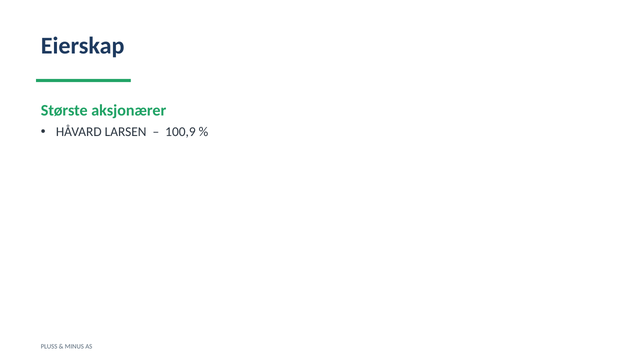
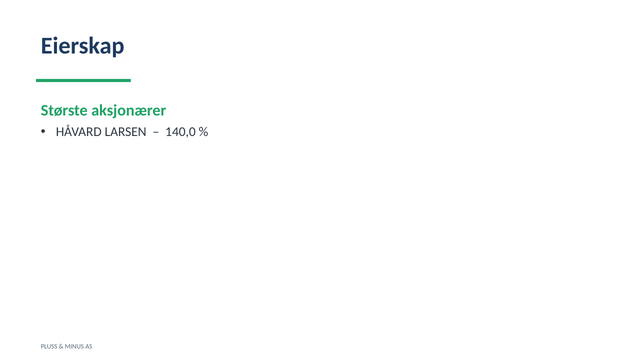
100,9: 100,9 -> 140,0
